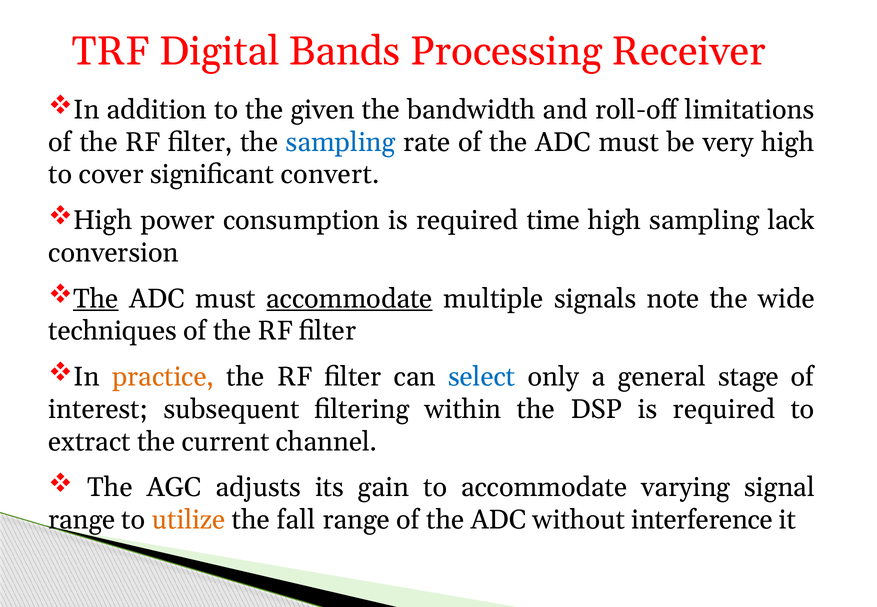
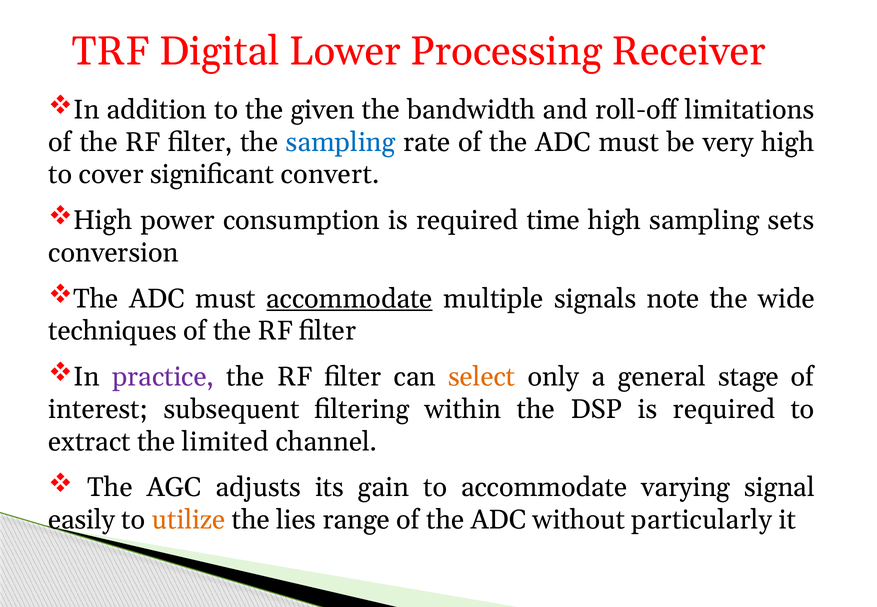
Bands: Bands -> Lower
lack: lack -> sets
The at (96, 299) underline: present -> none
practice colour: orange -> purple
select colour: blue -> orange
current: current -> limited
range at (82, 520): range -> easily
fall: fall -> lies
interference: interference -> particularly
